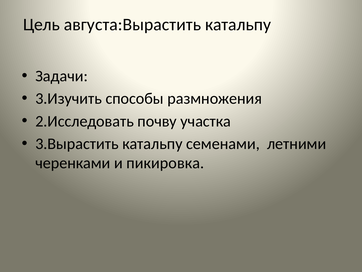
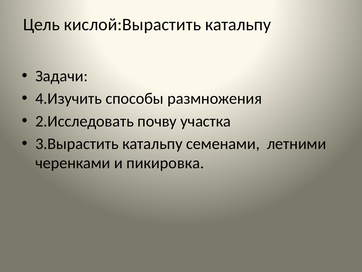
августа:Вырастить: августа:Вырастить -> кислой:Вырастить
3.Изучить: 3.Изучить -> 4.Изучить
